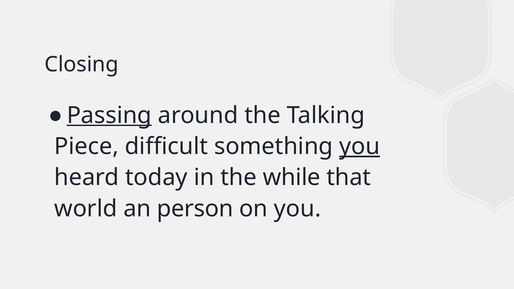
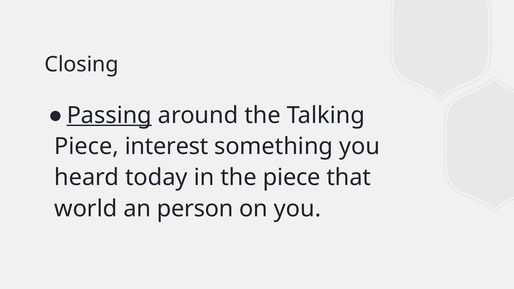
difficult: difficult -> interest
you at (360, 146) underline: present -> none
the while: while -> piece
